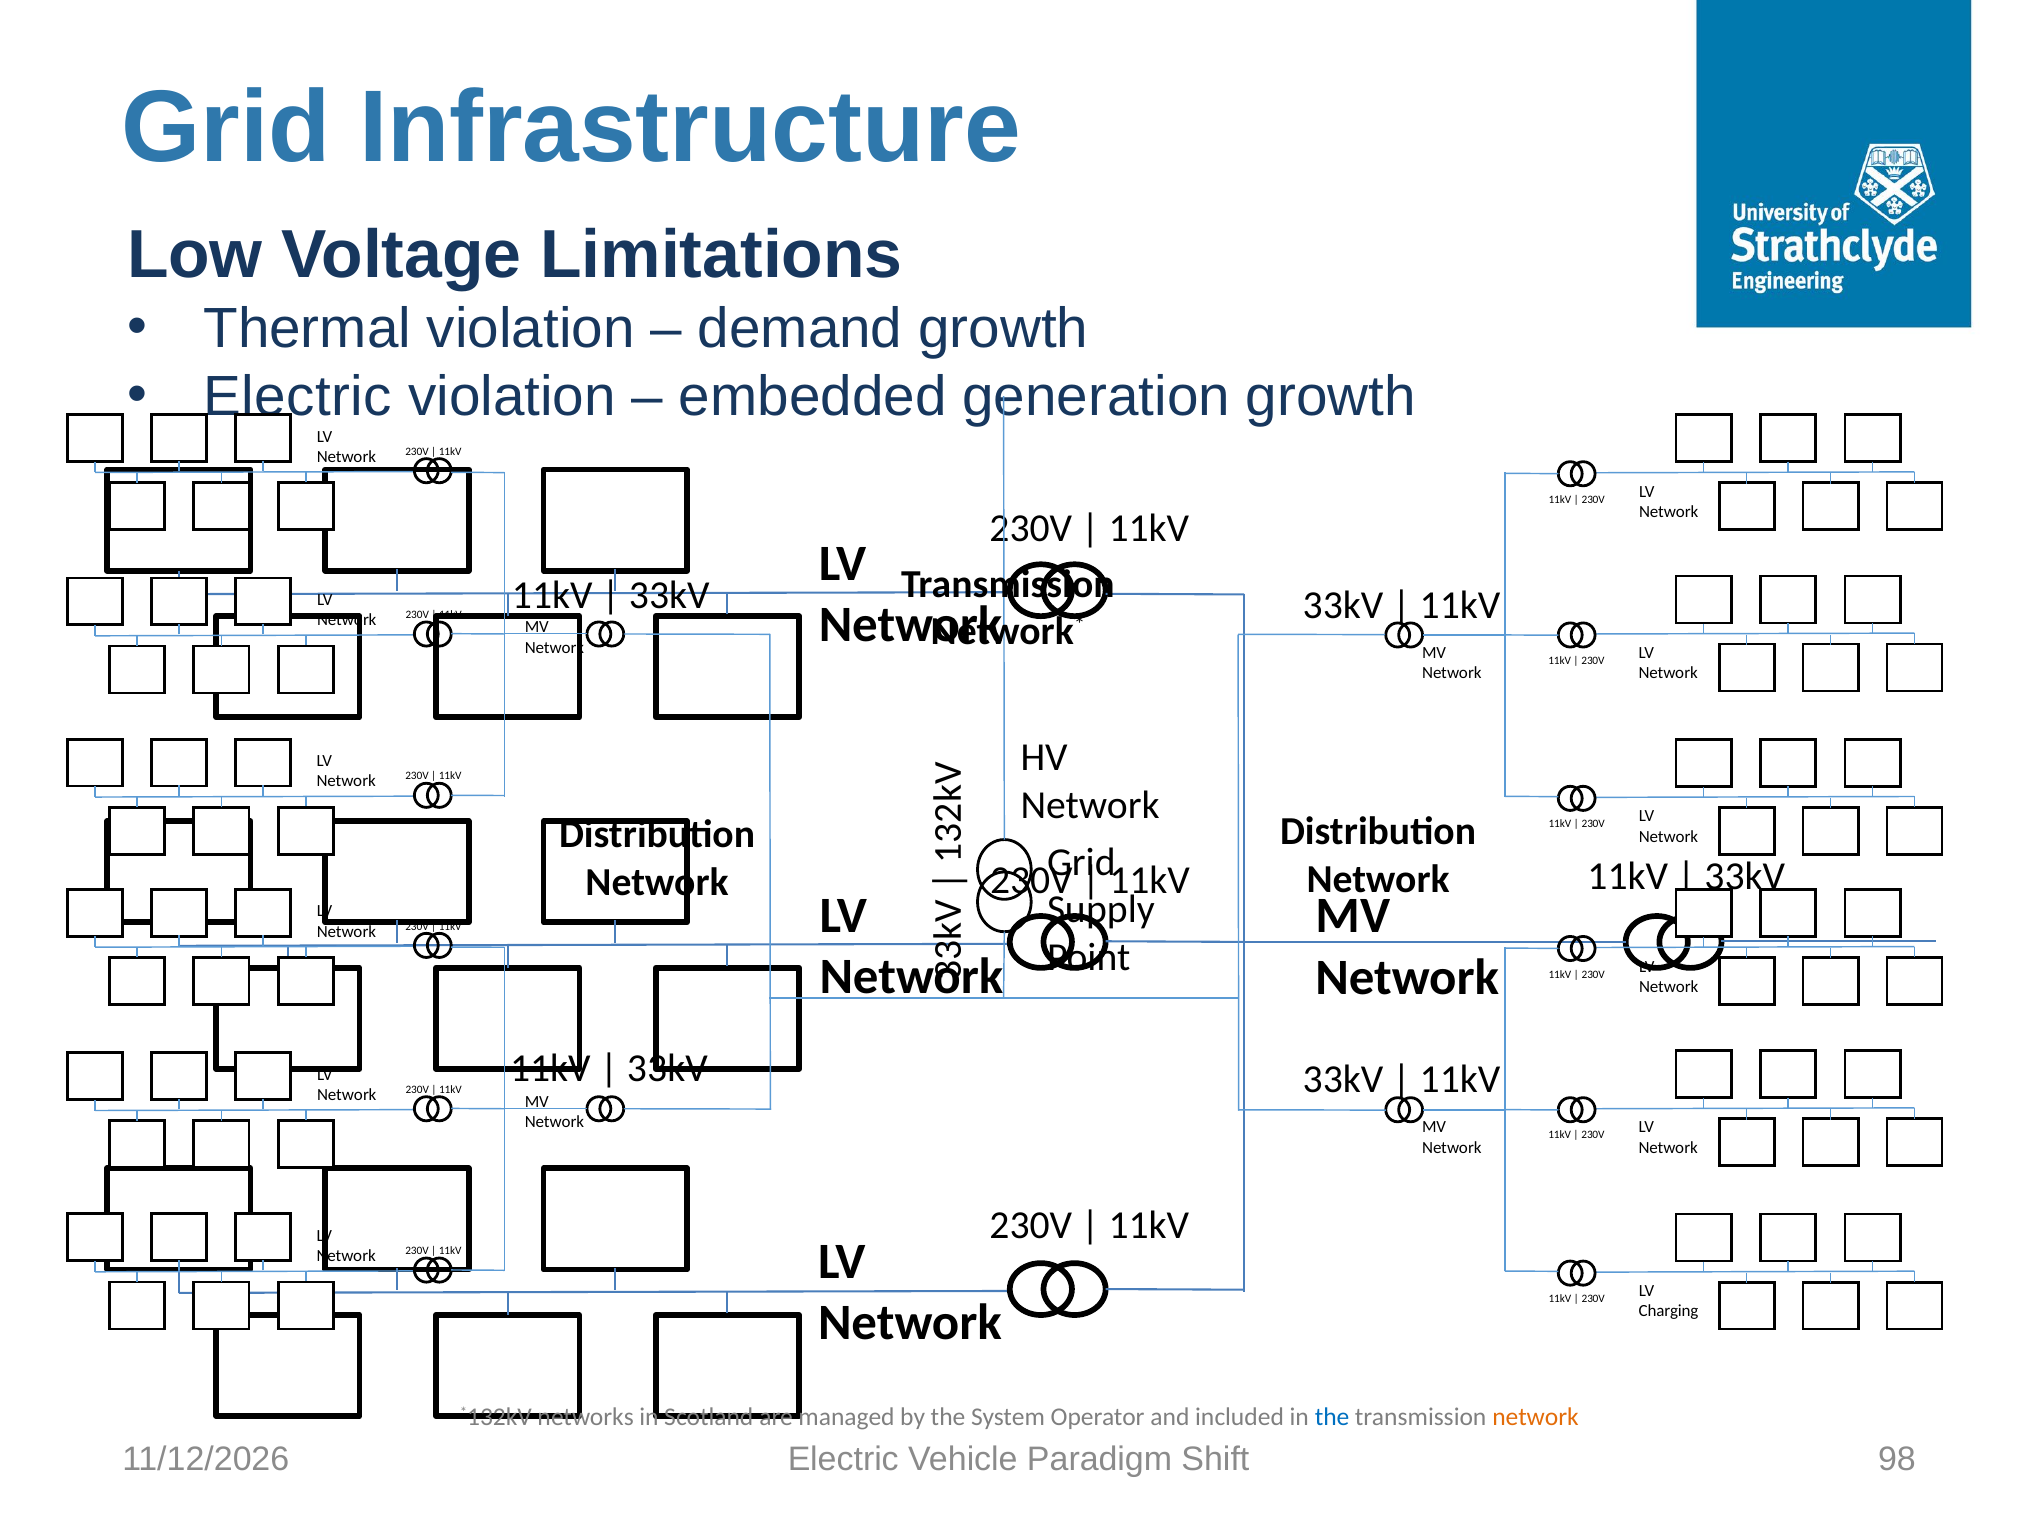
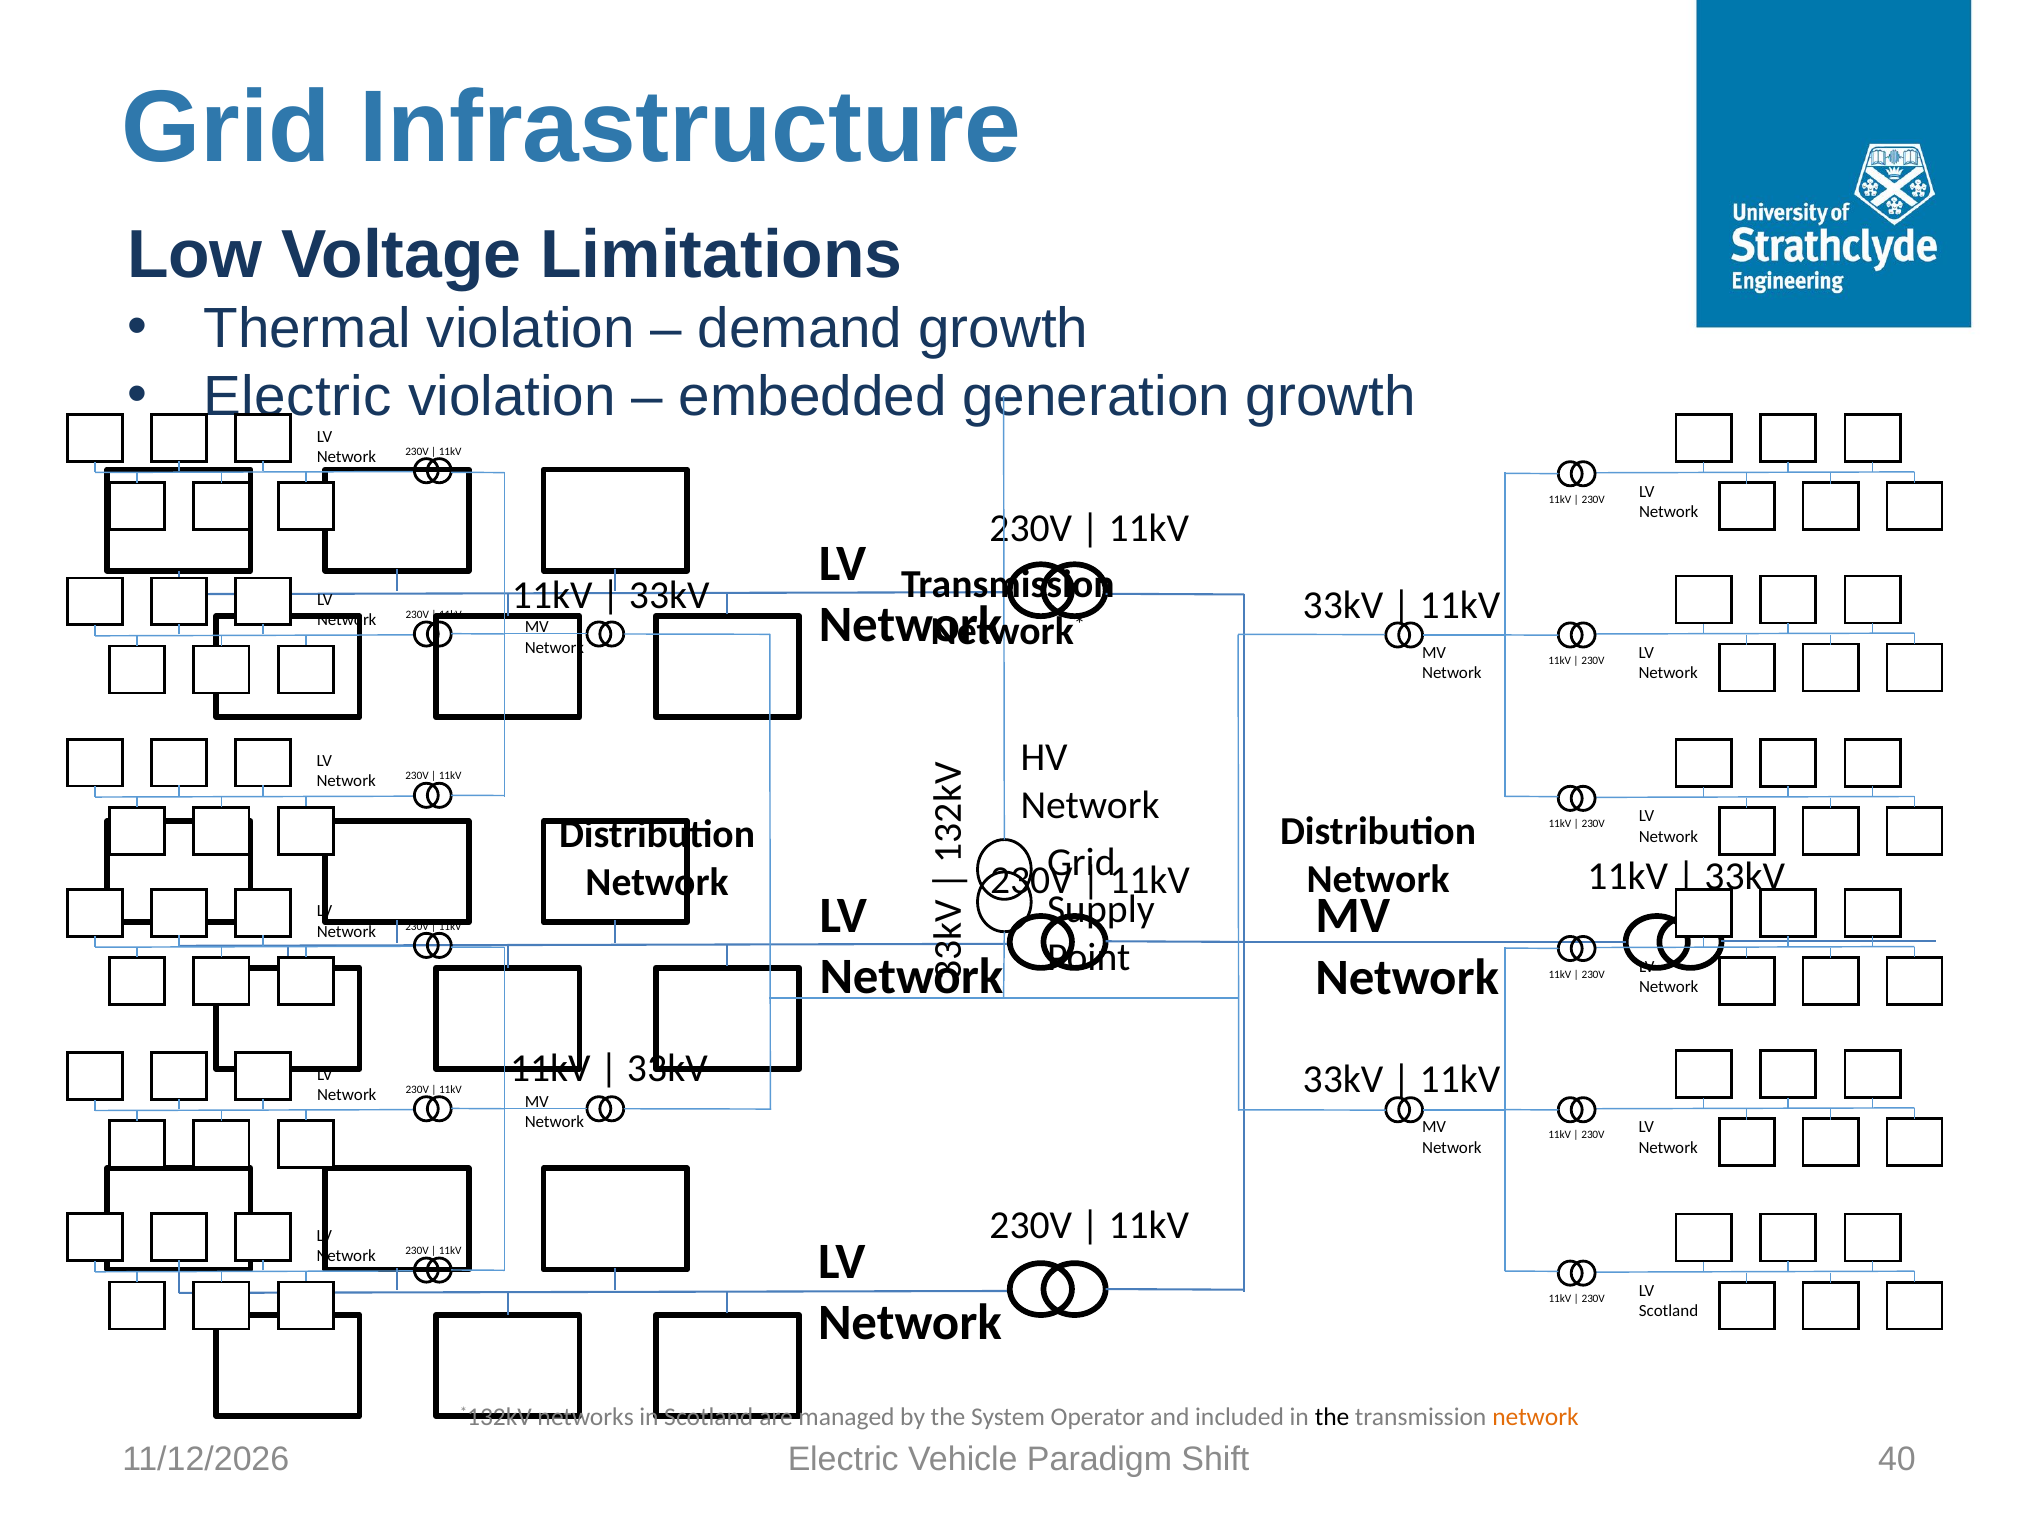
Charging at (1669, 1312): Charging -> Scotland
the at (1332, 1417) colour: blue -> black
98: 98 -> 40
